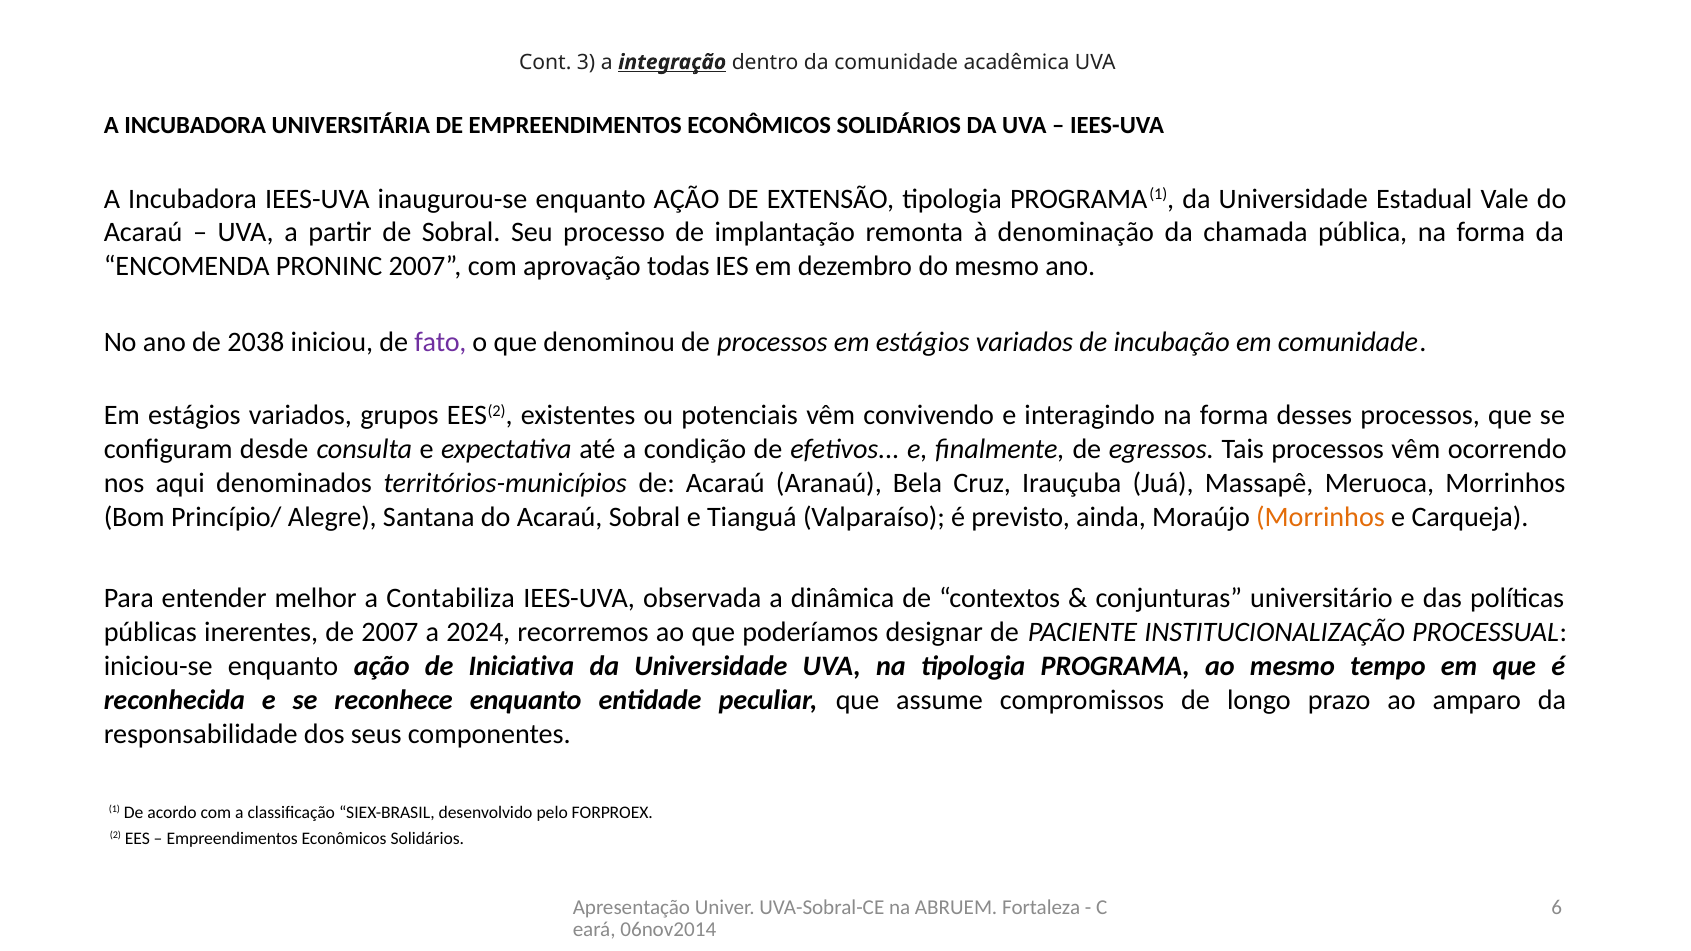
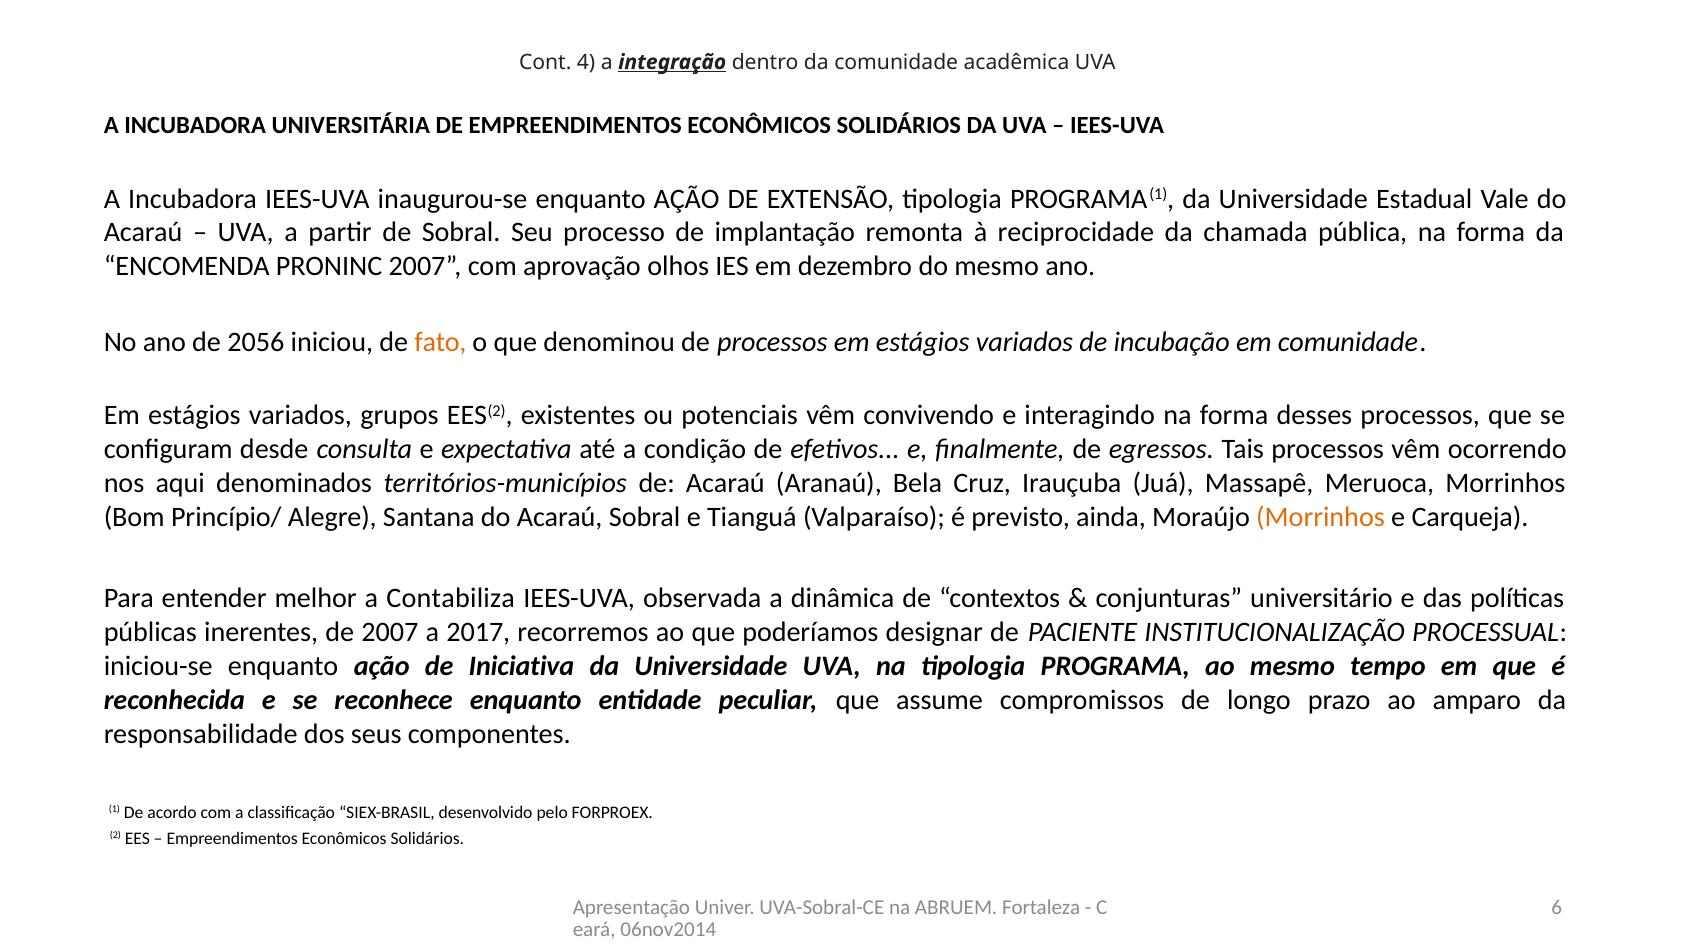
3: 3 -> 4
denominação: denominação -> reciprocidade
todas: todas -> olhos
2038: 2038 -> 2056
fato colour: purple -> orange
2024: 2024 -> 2017
